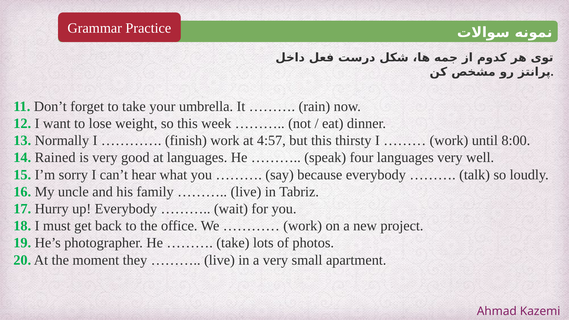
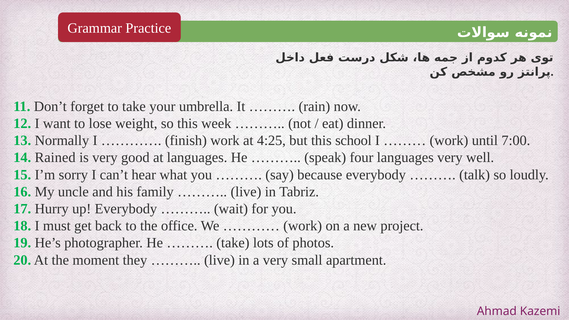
4:57: 4:57 -> 4:25
thirsty: thirsty -> school
8:00: 8:00 -> 7:00
